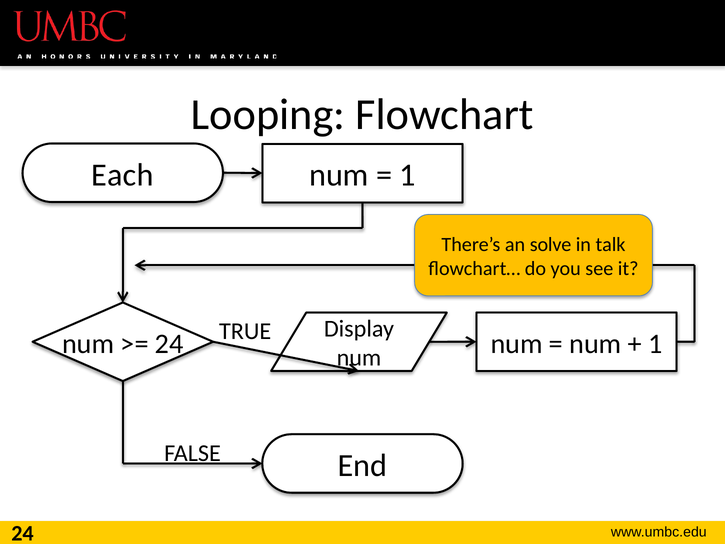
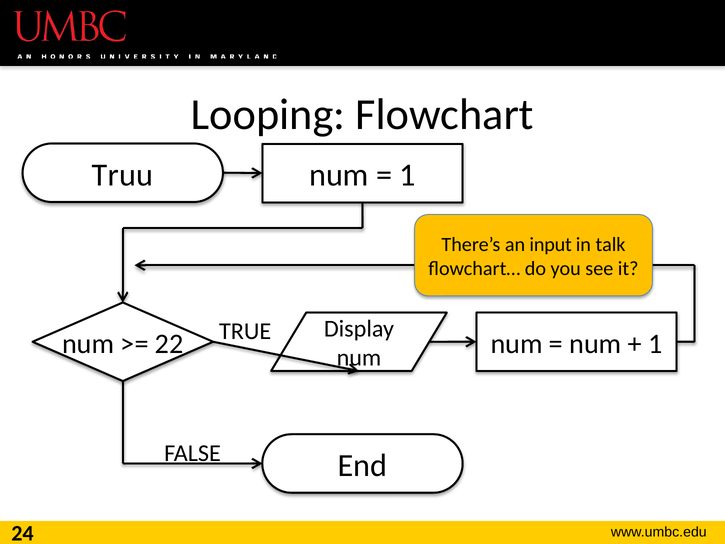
Each: Each -> Truu
solve: solve -> input
24 at (169, 344): 24 -> 22
